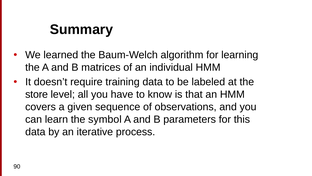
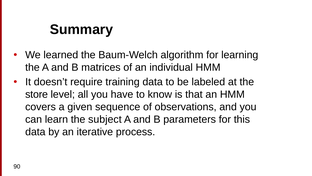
symbol: symbol -> subject
